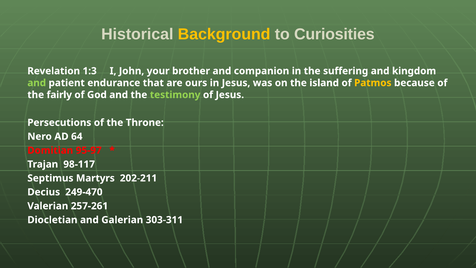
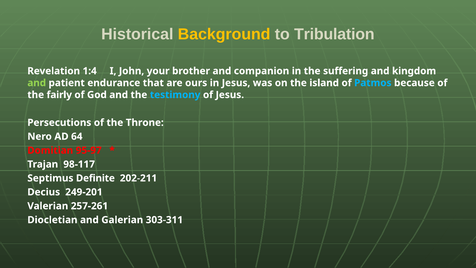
Curiosities: Curiosities -> Tribulation
1:3: 1:3 -> 1:4
Patmos colour: yellow -> light blue
testimony colour: light green -> light blue
Martyrs: Martyrs -> Definite
249-470: 249-470 -> 249-201
